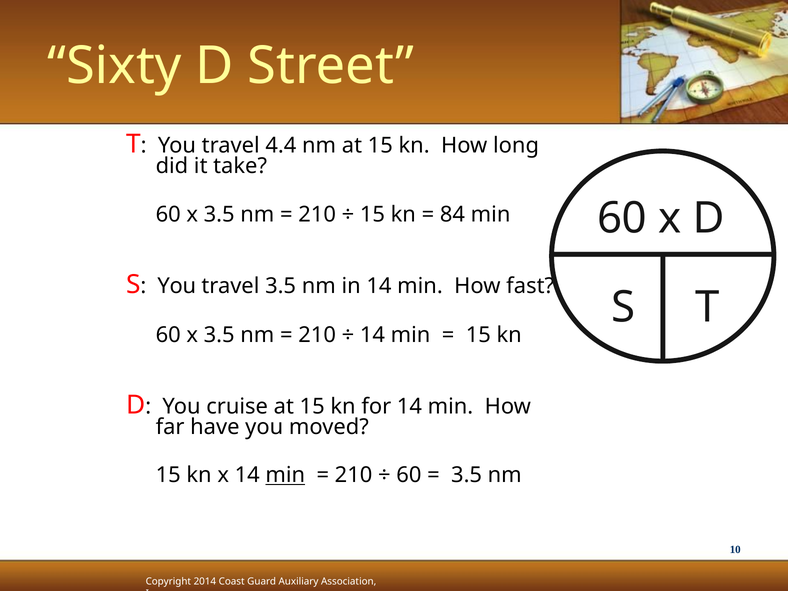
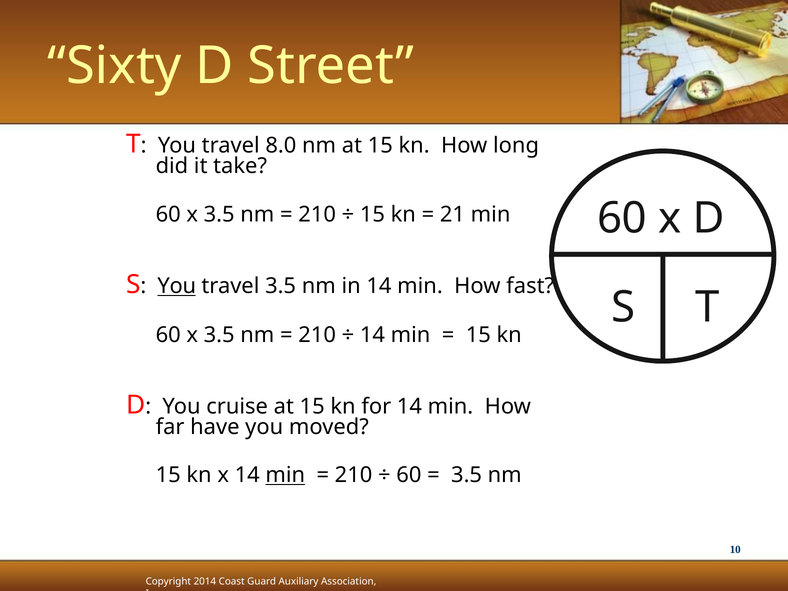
4.4: 4.4 -> 8.0
84: 84 -> 21
You at (177, 286) underline: none -> present
